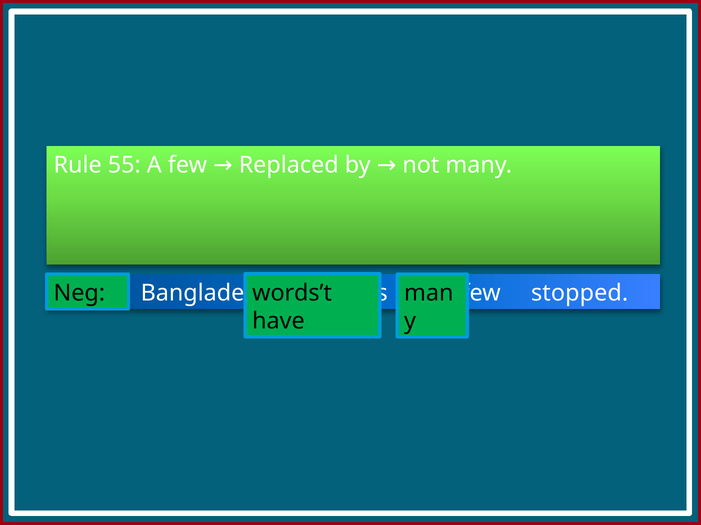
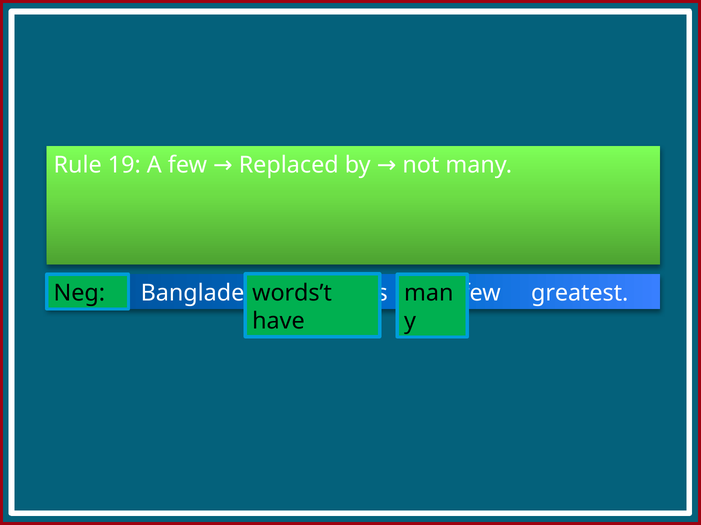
55: 55 -> 19
stopped: stopped -> greatest
